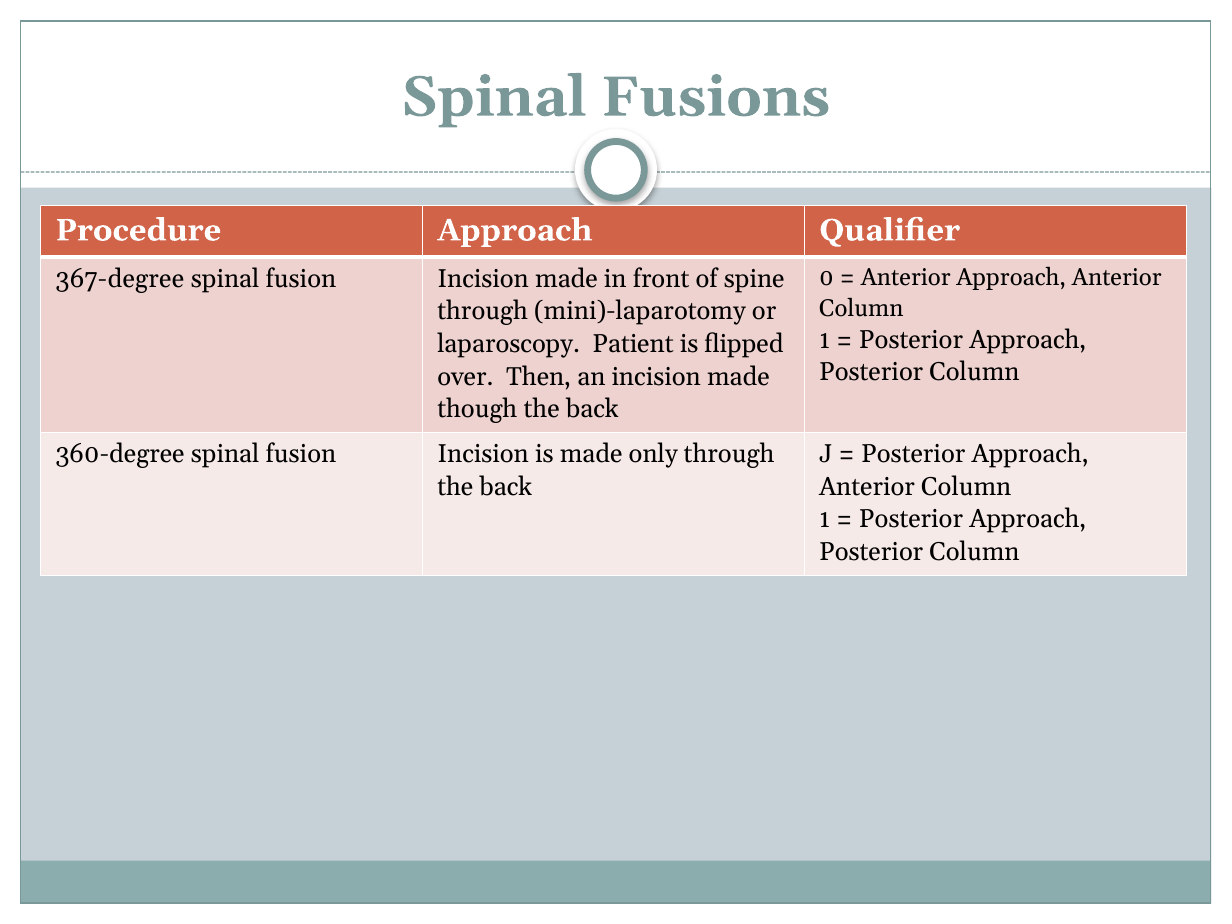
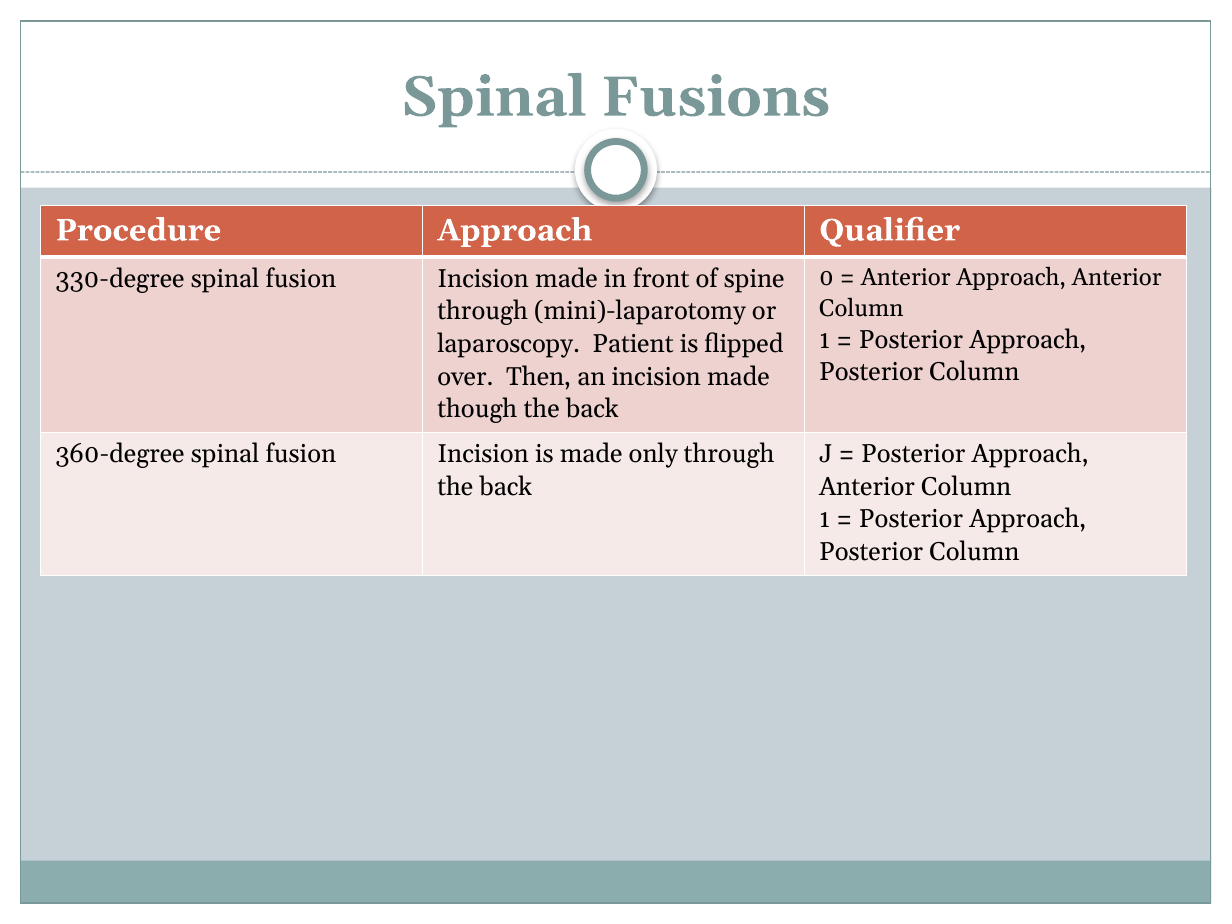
367-degree: 367-degree -> 330-degree
